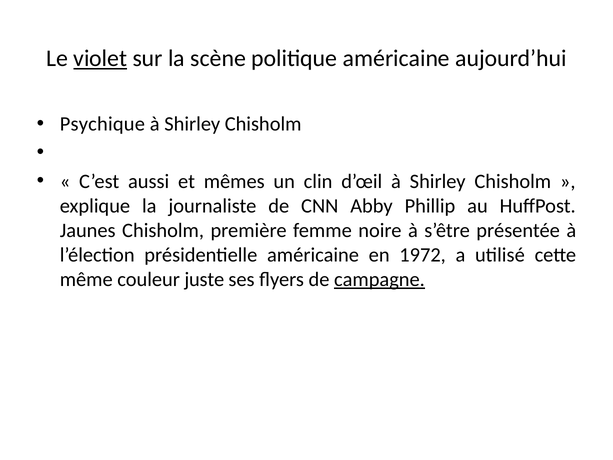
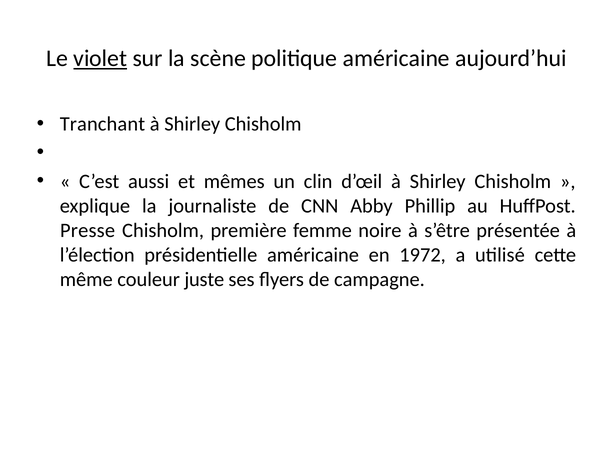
Psychique: Psychique -> Tranchant
Jaunes: Jaunes -> Presse
campagne underline: present -> none
